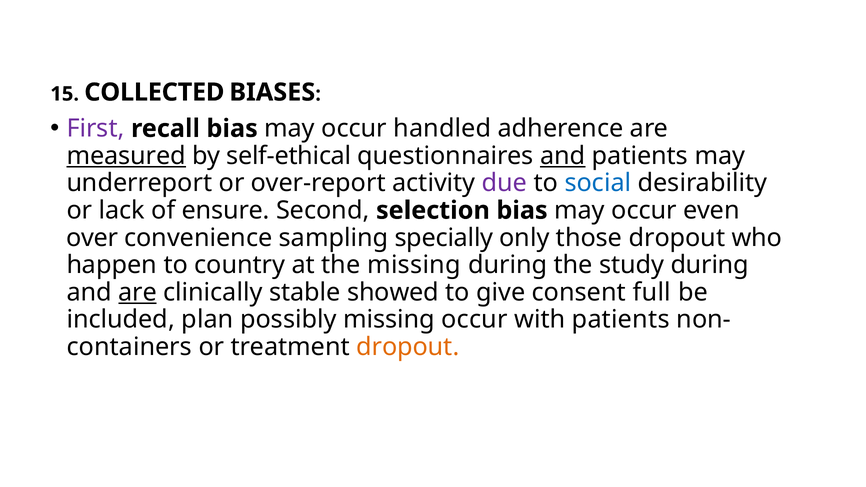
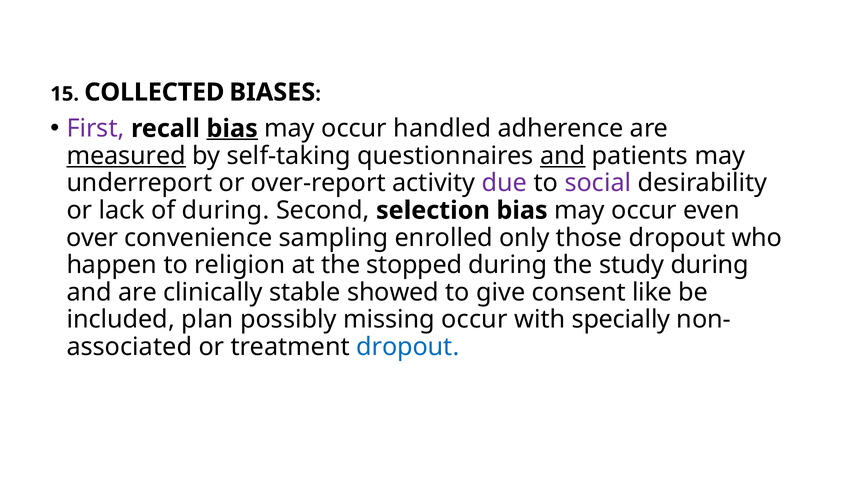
bias at (232, 129) underline: none -> present
self-ethical: self-ethical -> self-taking
social colour: blue -> purple
of ensure: ensure -> during
specially: specially -> enrolled
country: country -> religion
the missing: missing -> stopped
are at (138, 292) underline: present -> none
full: full -> like
with patients: patients -> specially
containers: containers -> associated
dropout at (408, 347) colour: orange -> blue
